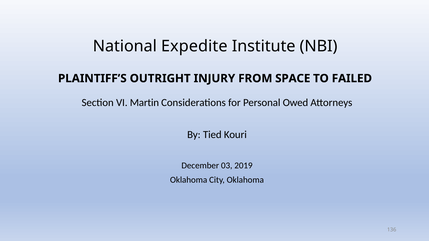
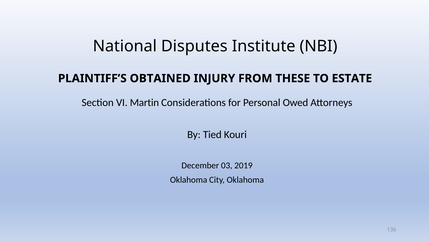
Expedite: Expedite -> Disputes
OUTRIGHT: OUTRIGHT -> OBTAINED
SPACE: SPACE -> THESE
FAILED: FAILED -> ESTATE
